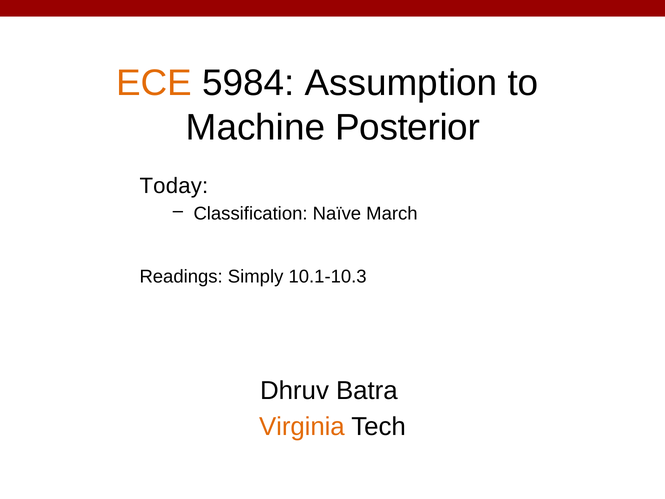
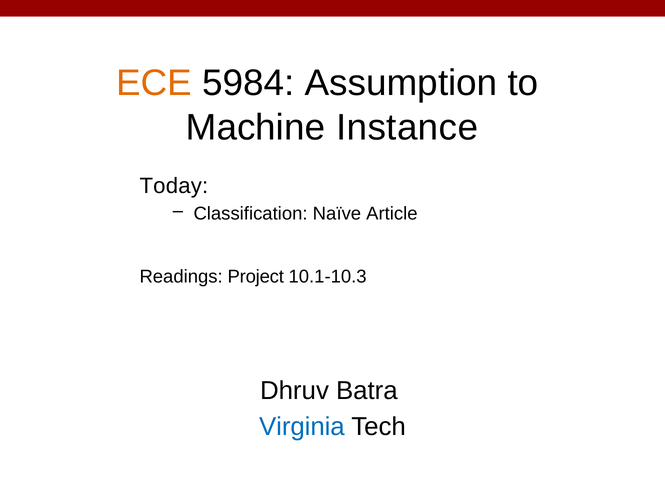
Posterior: Posterior -> Instance
March: March -> Article
Simply: Simply -> Project
Virginia colour: orange -> blue
